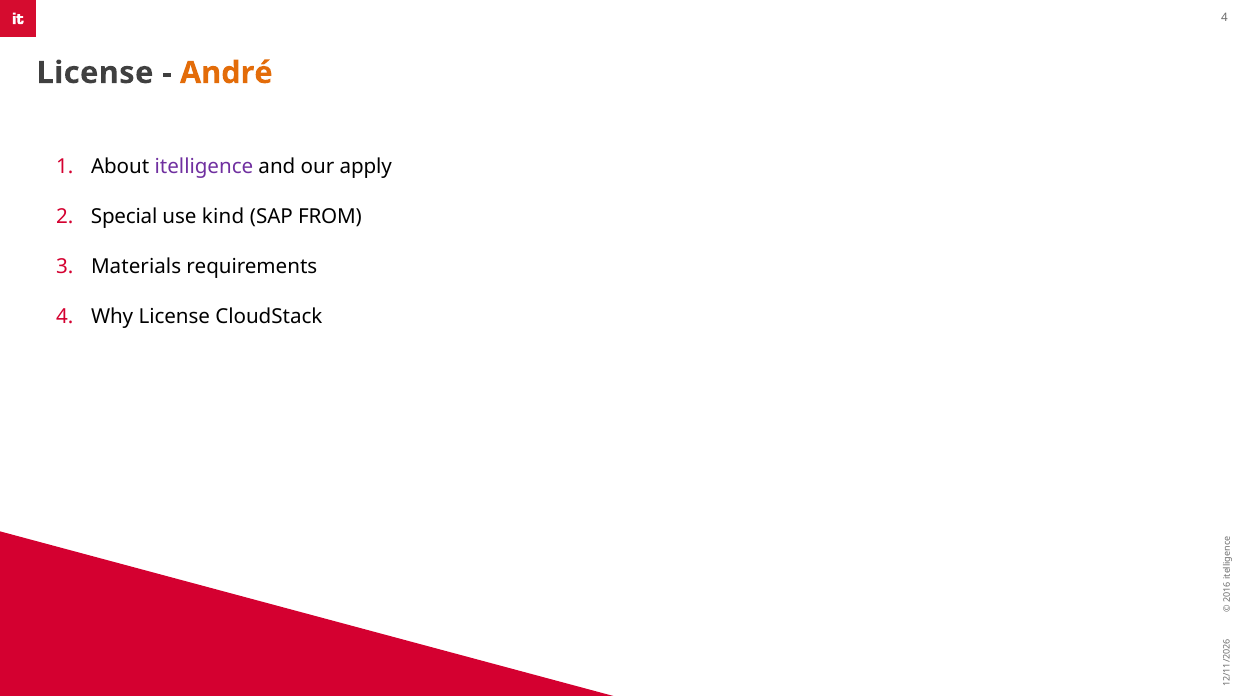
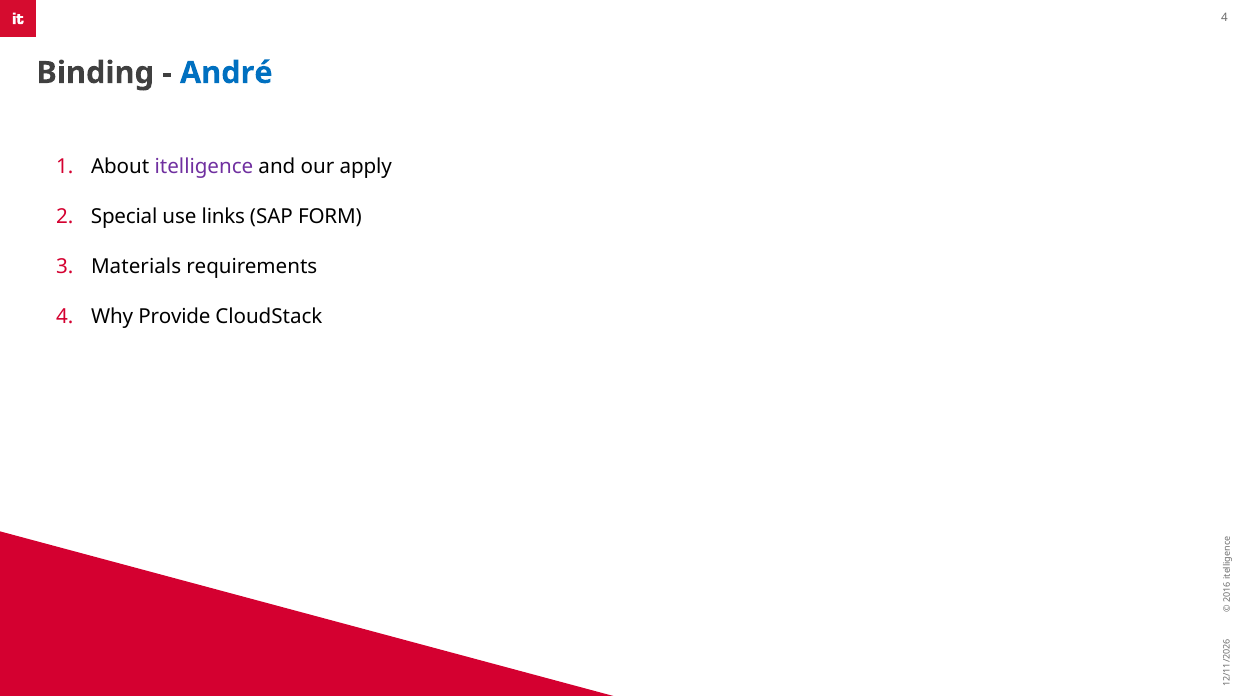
License at (95, 73): License -> Binding
André colour: orange -> blue
kind: kind -> links
FROM: FROM -> FORM
Why License: License -> Provide
